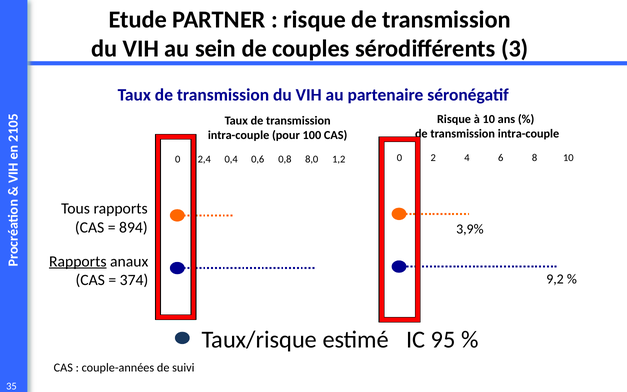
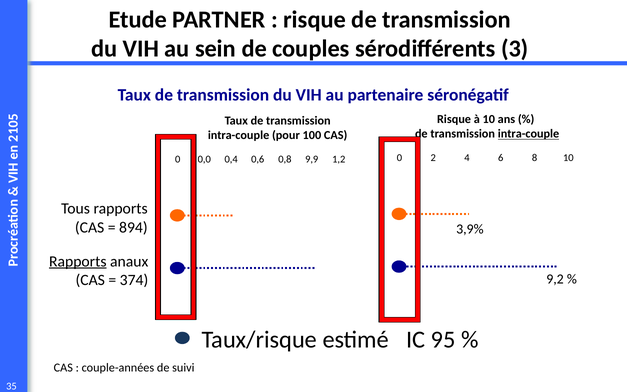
intra-couple at (528, 134) underline: none -> present
2,4: 2,4 -> 0,0
8,0: 8,0 -> 9,9
